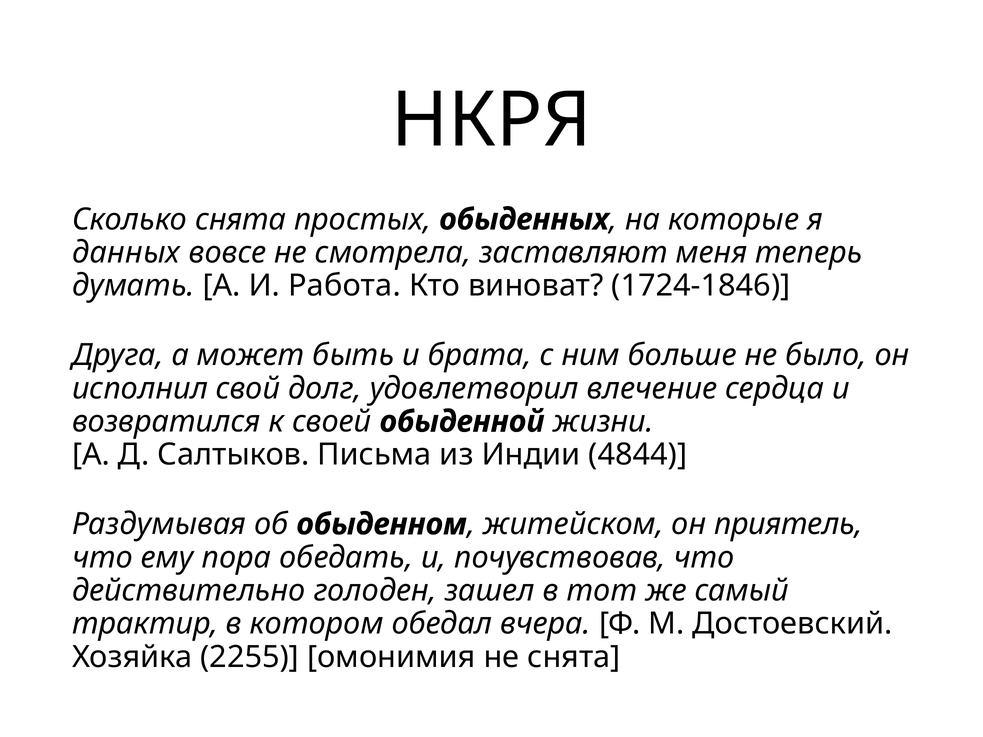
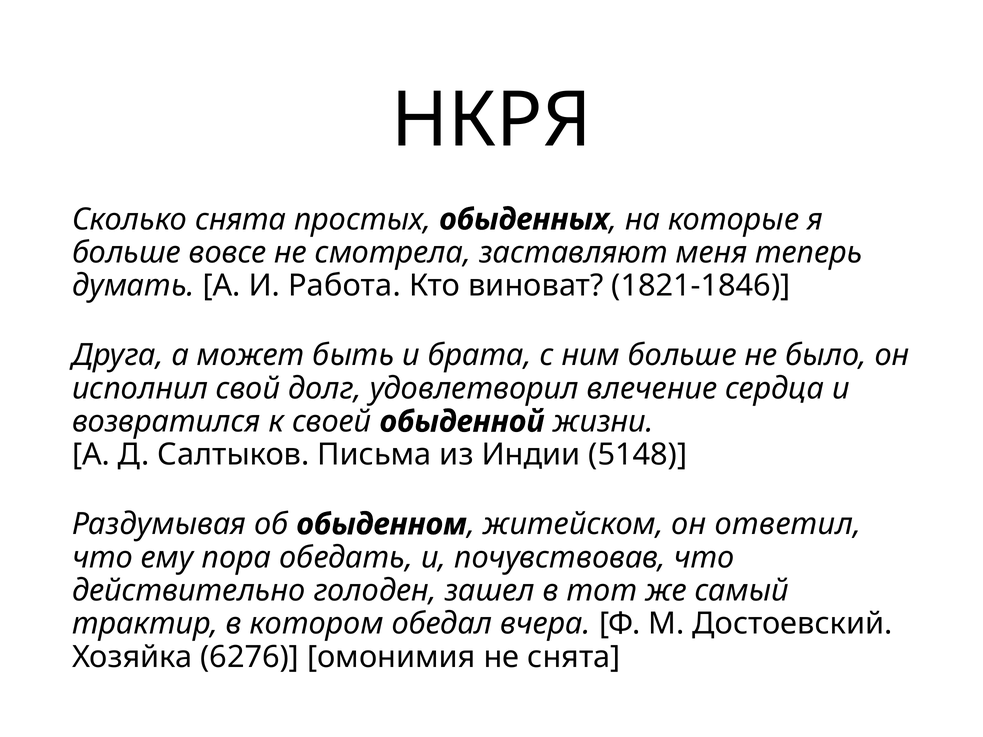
данных at (126, 253): данных -> больше
1724-1846: 1724-1846 -> 1821-1846
4844: 4844 -> 5148
приятель: приятель -> ответил
2255: 2255 -> 6276
